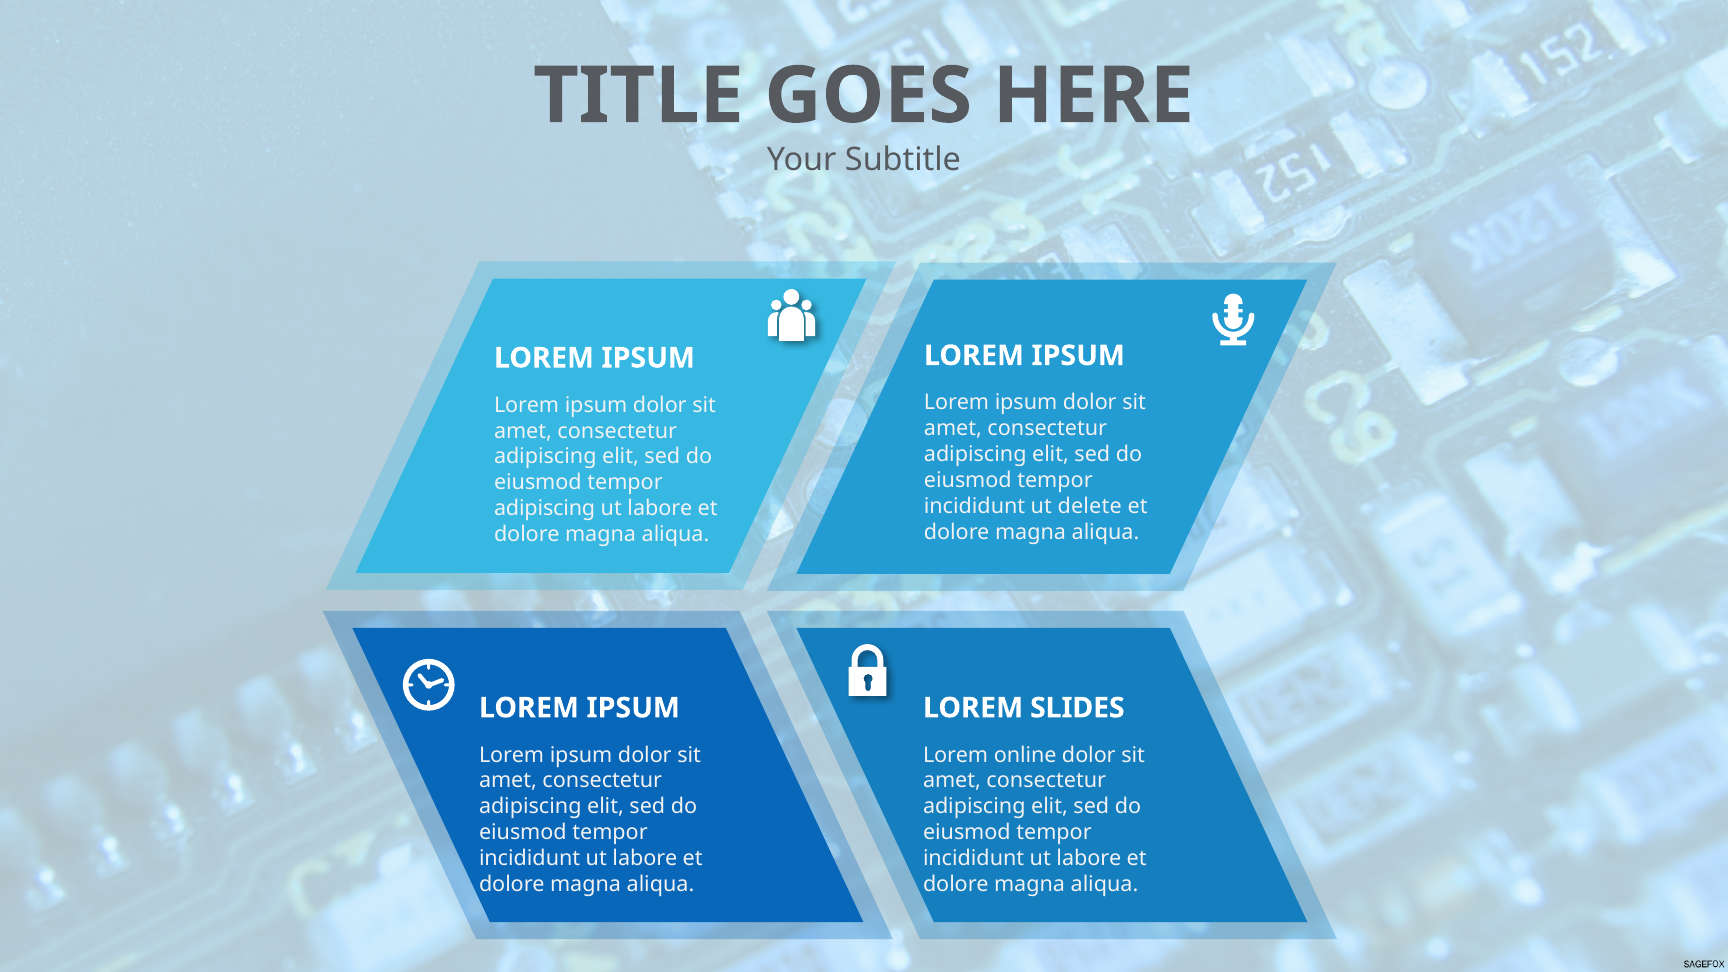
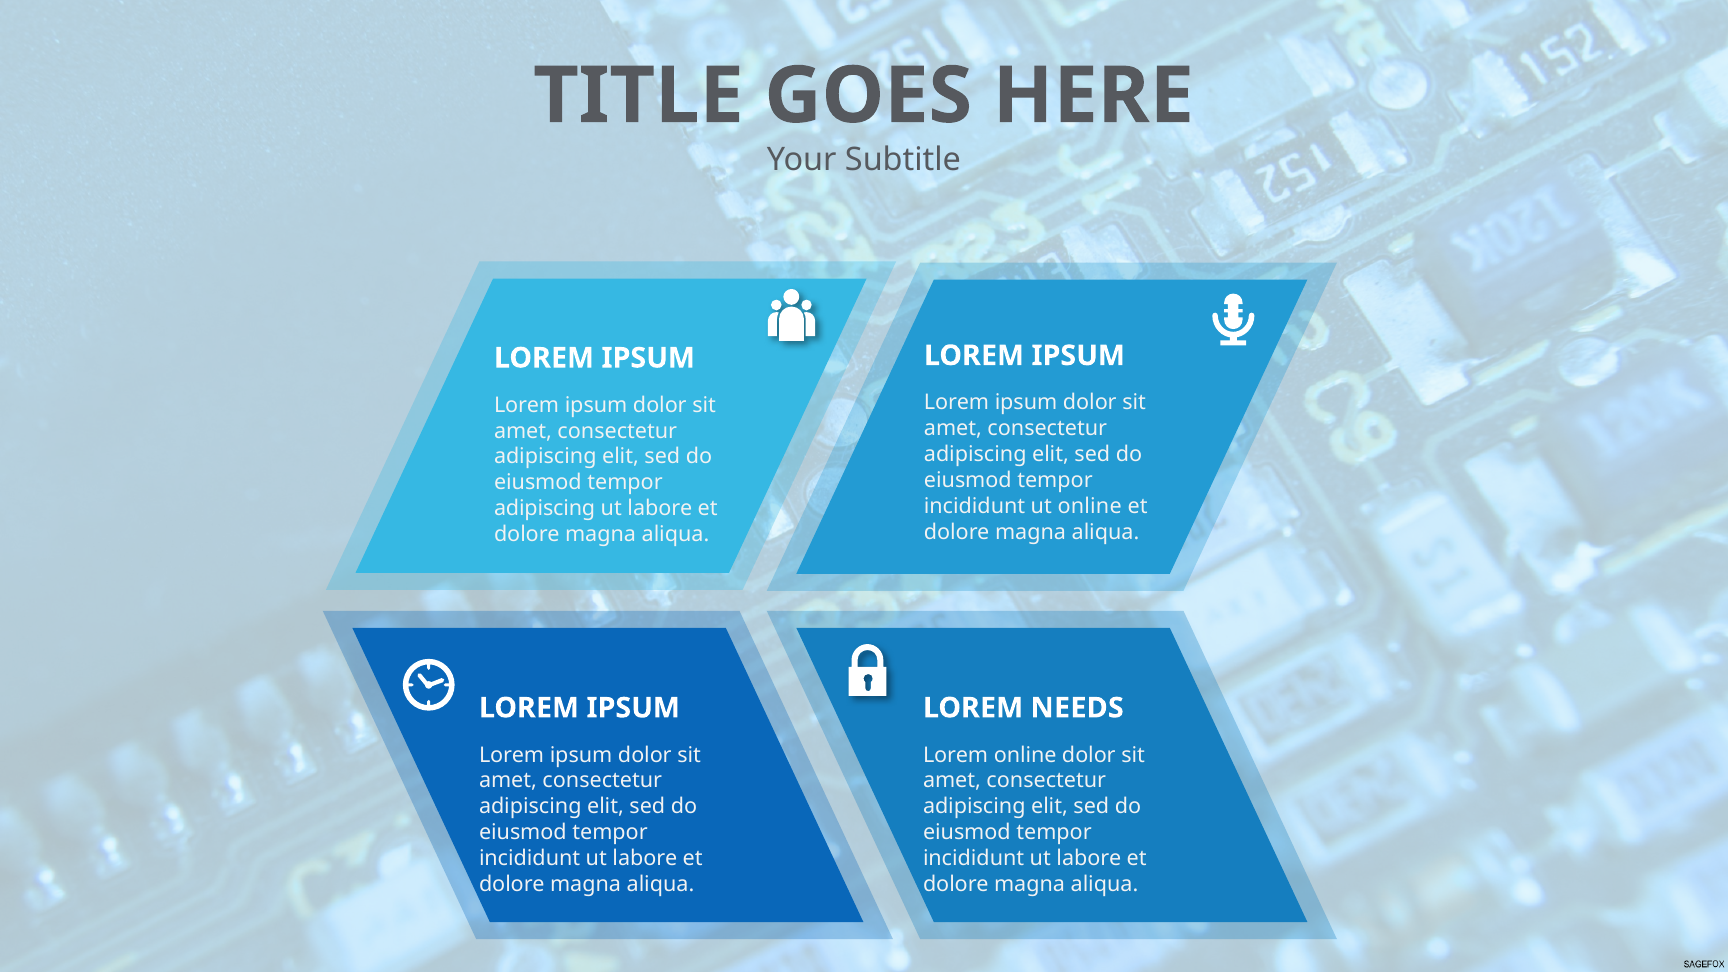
ut delete: delete -> online
SLIDES: SLIDES -> NEEDS
